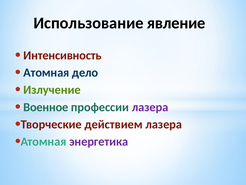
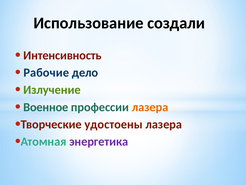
явление: явление -> создали
Атомная at (46, 72): Атомная -> Рабочие
лазера at (150, 107) colour: purple -> orange
действием: действием -> удостоены
